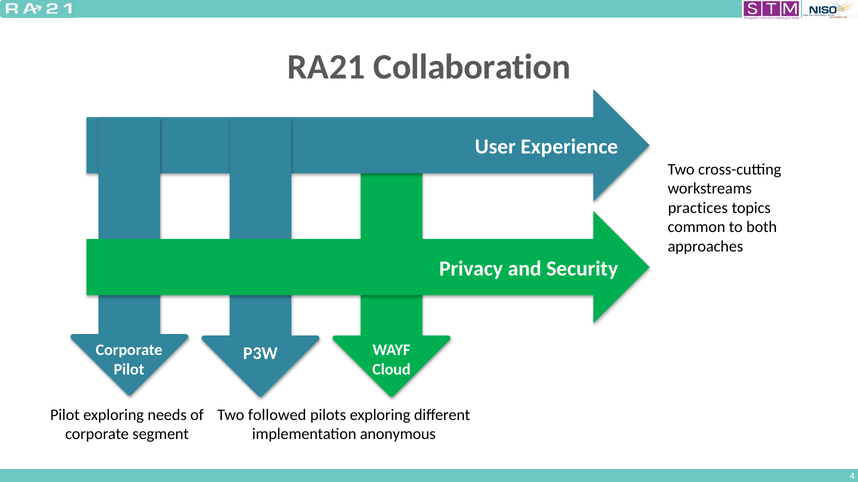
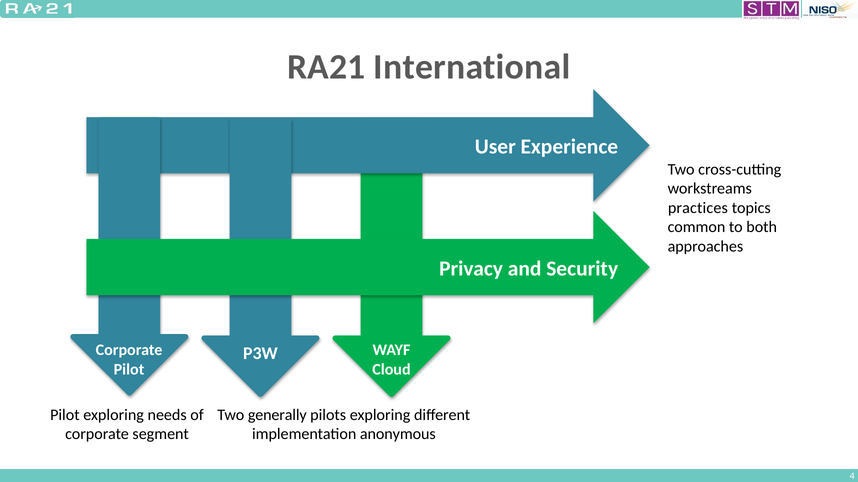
Collaboration: Collaboration -> International
followed: followed -> generally
